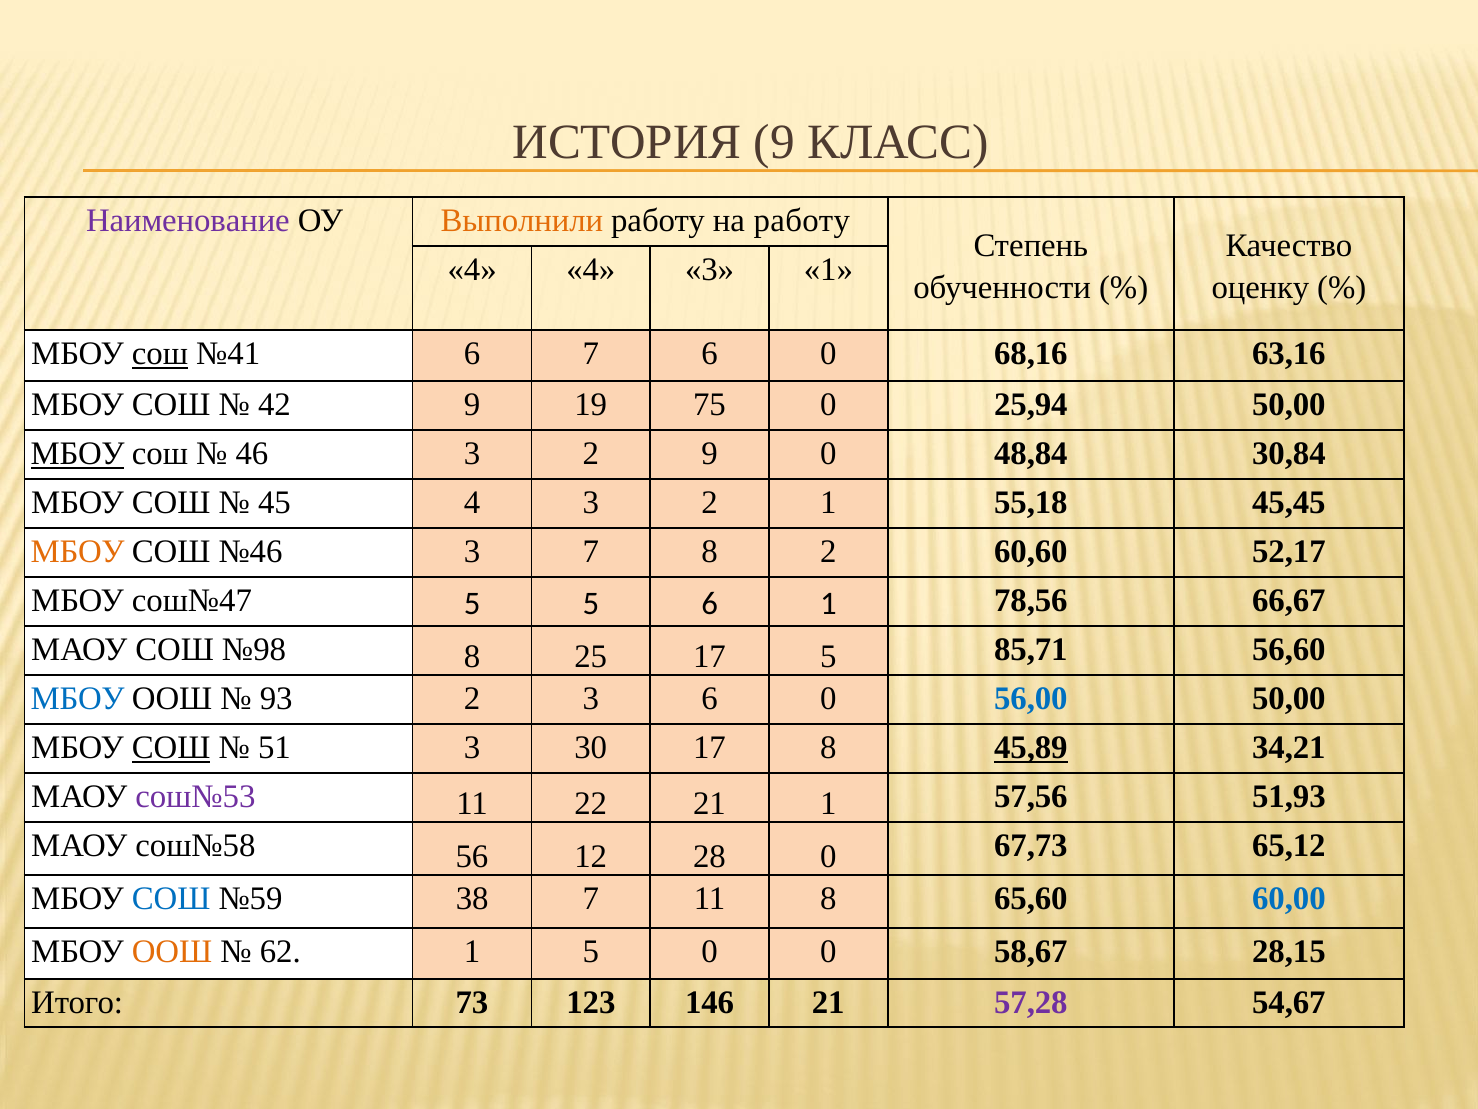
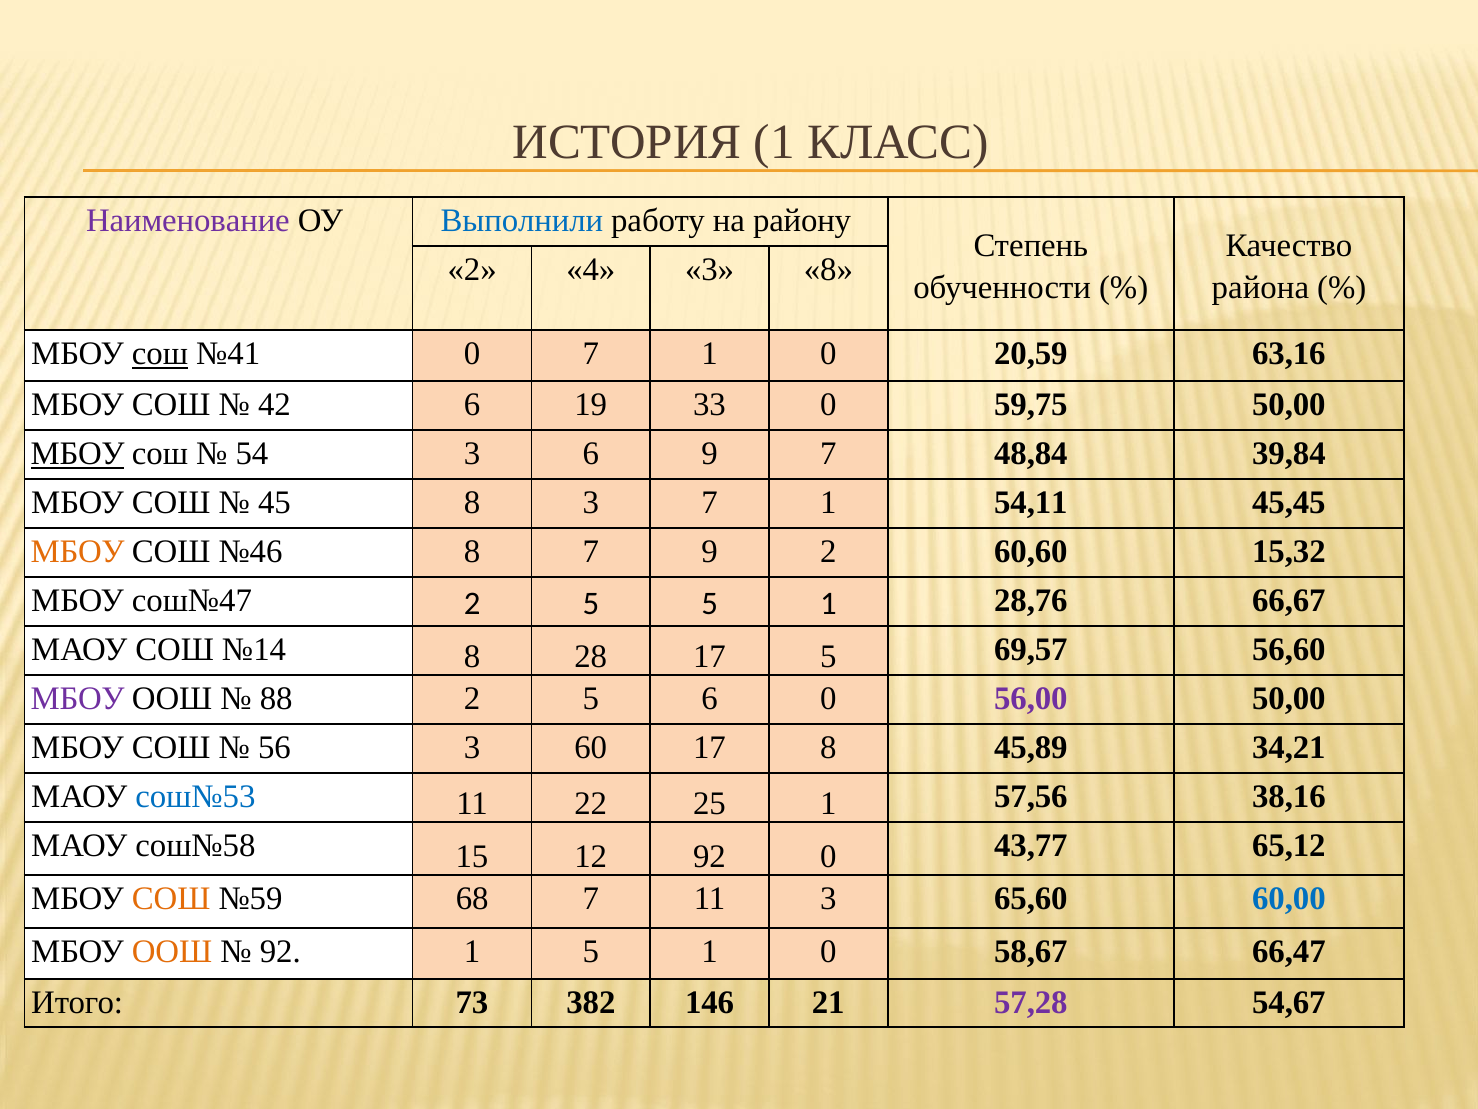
ИСТОРИЯ 9: 9 -> 1
Выполнили colour: orange -> blue
на работу: работу -> району
4 at (472, 270): 4 -> 2
3 1: 1 -> 8
оценку: оценку -> района
№41 6: 6 -> 0
6 at (710, 354): 6 -> 1
68,16: 68,16 -> 20,59
42 9: 9 -> 6
75: 75 -> 33
25,94: 25,94 -> 59,75
46: 46 -> 54
2 at (591, 454): 2 -> 6
9 0: 0 -> 7
30,84: 30,84 -> 39,84
45 4: 4 -> 8
2 at (710, 503): 2 -> 7
55,18: 55,18 -> 54,11
№46 3: 3 -> 8
7 8: 8 -> 9
52,17: 52,17 -> 15,32
сош№47 5: 5 -> 2
5 6: 6 -> 5
78,56: 78,56 -> 28,76
№98: №98 -> №14
25: 25 -> 28
85,71: 85,71 -> 69,57
МБОУ at (78, 699) colour: blue -> purple
93: 93 -> 88
3 at (591, 699): 3 -> 5
56,00 colour: blue -> purple
СОШ at (171, 747) underline: present -> none
51: 51 -> 56
30: 30 -> 60
45,89 underline: present -> none
сош№53 colour: purple -> blue
22 21: 21 -> 25
51,93: 51,93 -> 38,16
56: 56 -> 15
12 28: 28 -> 92
67,73: 67,73 -> 43,77
СОШ at (171, 899) colour: blue -> orange
38: 38 -> 68
11 8: 8 -> 3
62 at (280, 952): 62 -> 92
1 5 0: 0 -> 1
28,15: 28,15 -> 66,47
123: 123 -> 382
